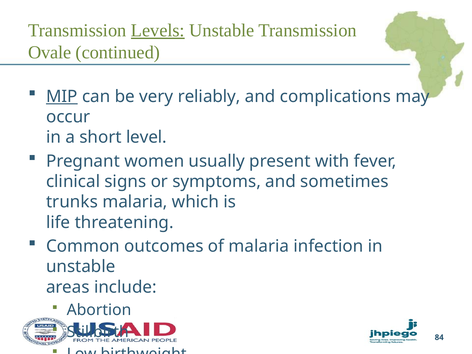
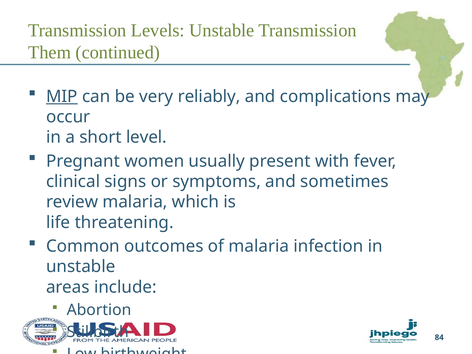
Levels underline: present -> none
Ovale: Ovale -> Them
trunks: trunks -> review
